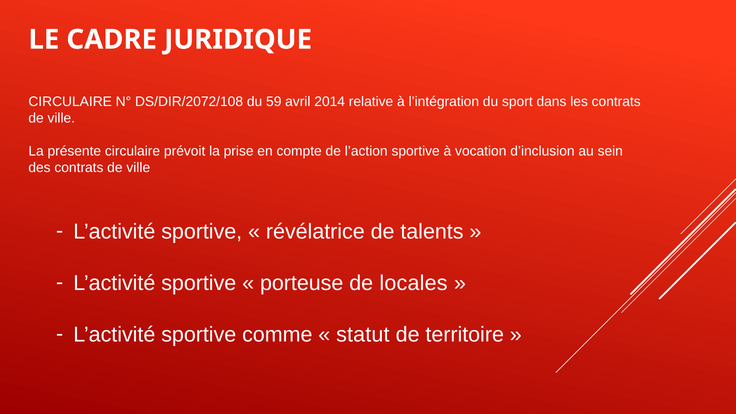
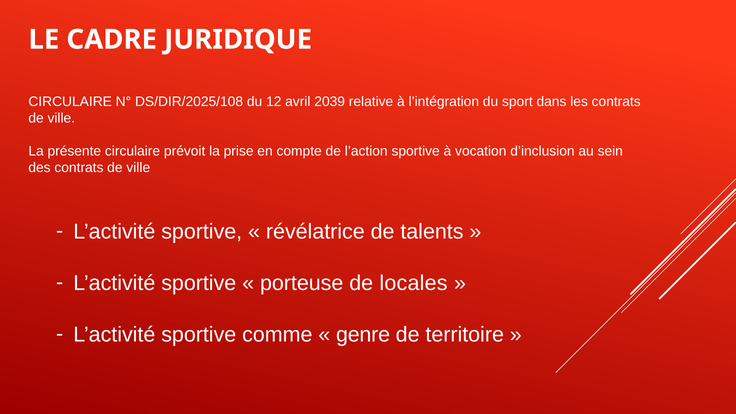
DS/DIR/2072/108: DS/DIR/2072/108 -> DS/DIR/2025/108
59: 59 -> 12
2014: 2014 -> 2039
statut: statut -> genre
